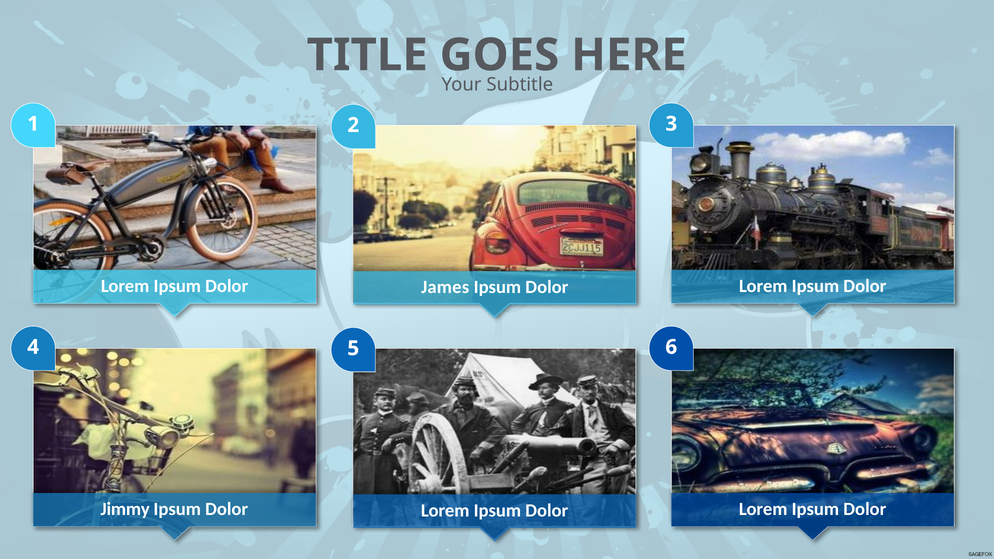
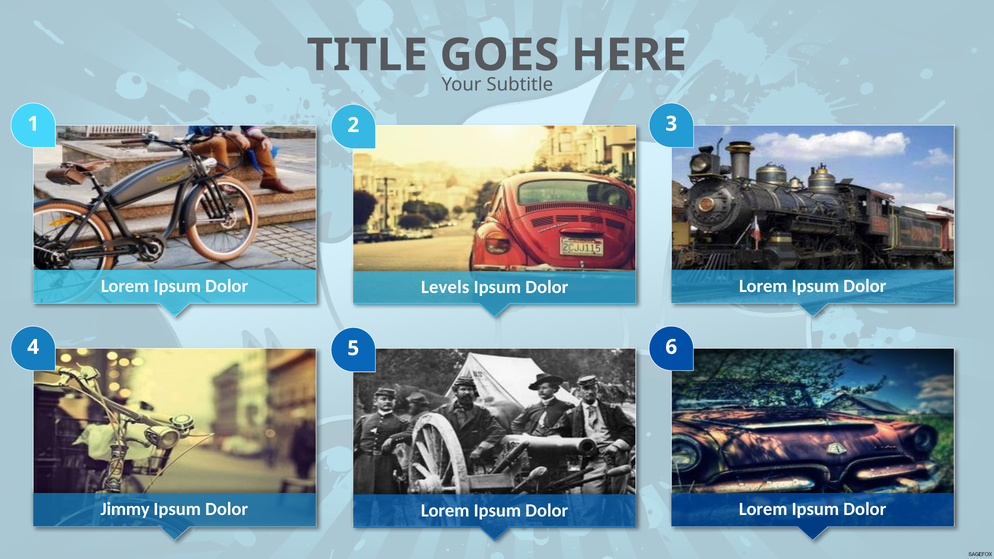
James: James -> Levels
